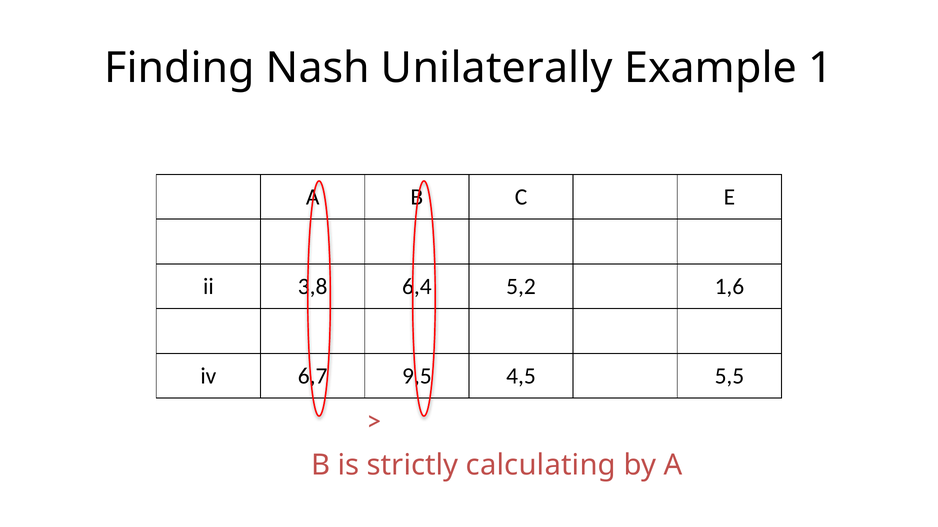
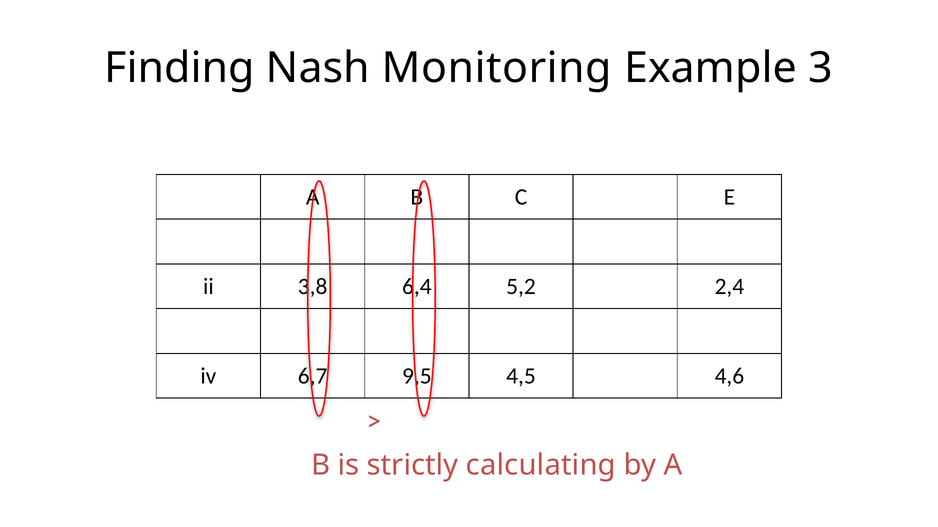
Unilaterally: Unilaterally -> Monitoring
1: 1 -> 3
1,6: 1,6 -> 2,4
5,5: 5,5 -> 4,6
